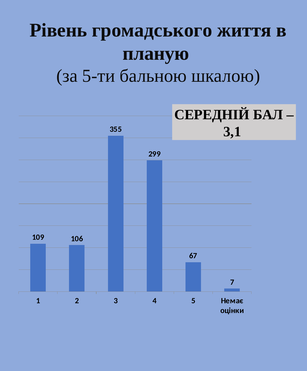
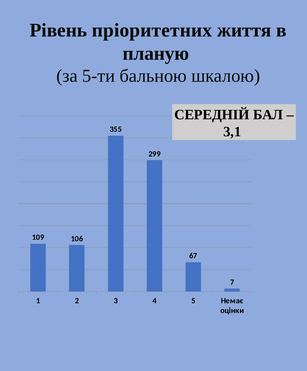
громадського: громадського -> пріоритетних
